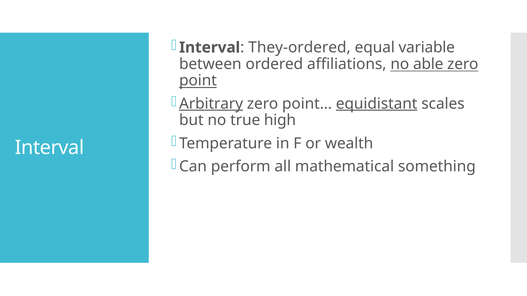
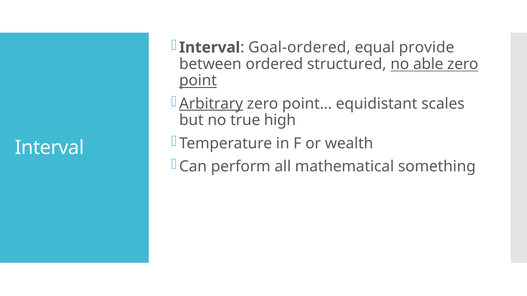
They-ordered: They-ordered -> Goal-ordered
variable: variable -> provide
affiliations: affiliations -> structured
equidistant underline: present -> none
